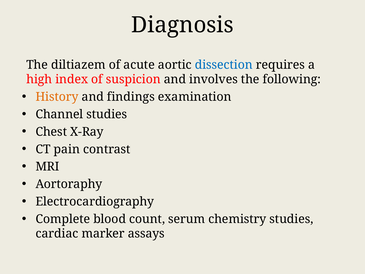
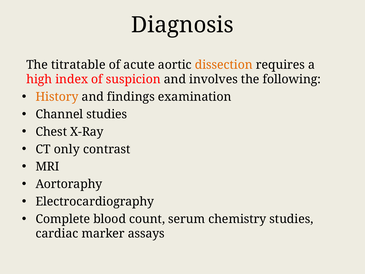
diltiazem: diltiazem -> titratable
dissection colour: blue -> orange
pain: pain -> only
